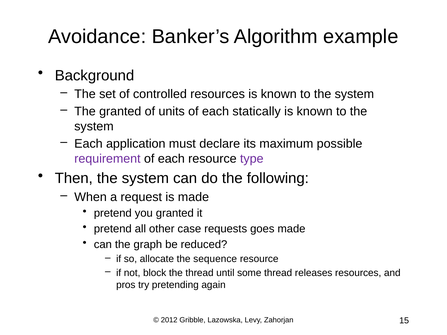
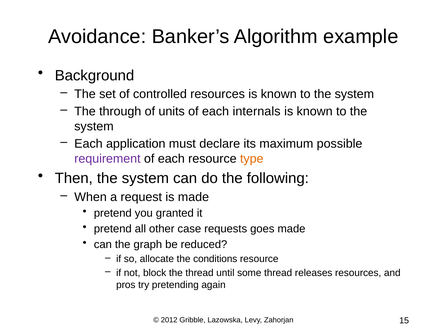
The granted: granted -> through
statically: statically -> internals
type colour: purple -> orange
sequence: sequence -> conditions
